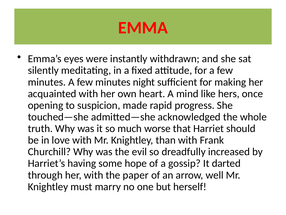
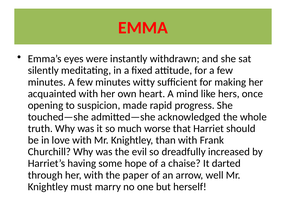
night: night -> witty
gossip: gossip -> chaise
